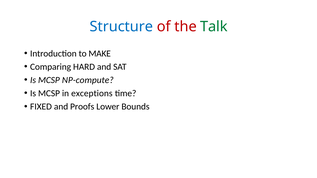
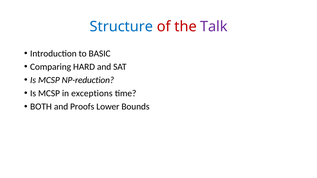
Talk colour: green -> purple
MAKE: MAKE -> BASIC
NP-compute: NP-compute -> NP-reduction
FIXED: FIXED -> BOTH
